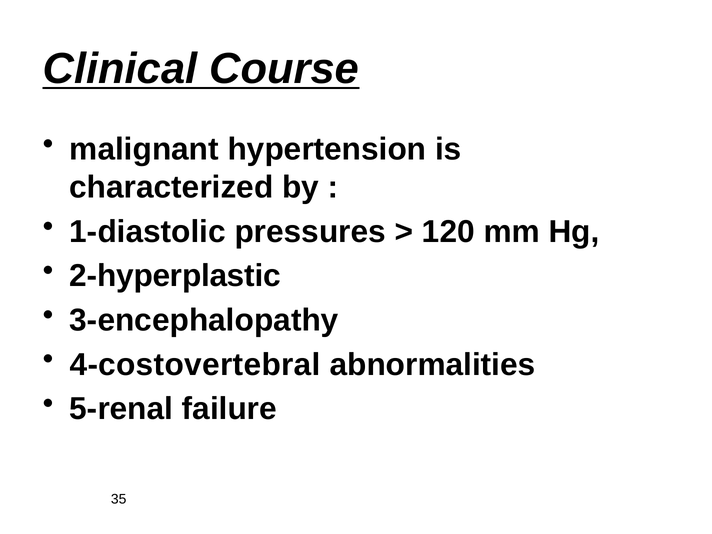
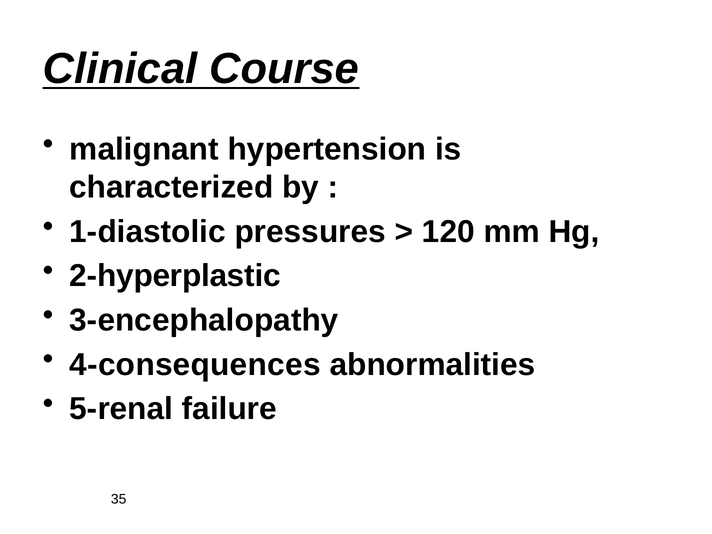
4-costovertebral: 4-costovertebral -> 4-consequences
